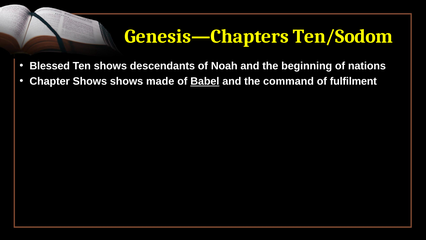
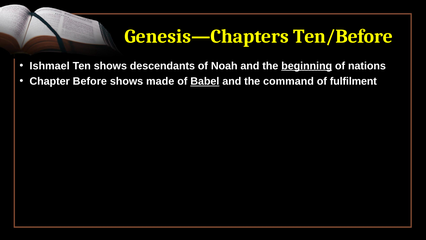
Ten/Sodom: Ten/Sodom -> Ten/Before
Blessed: Blessed -> Ishmael
beginning underline: none -> present
Chapter Shows: Shows -> Before
